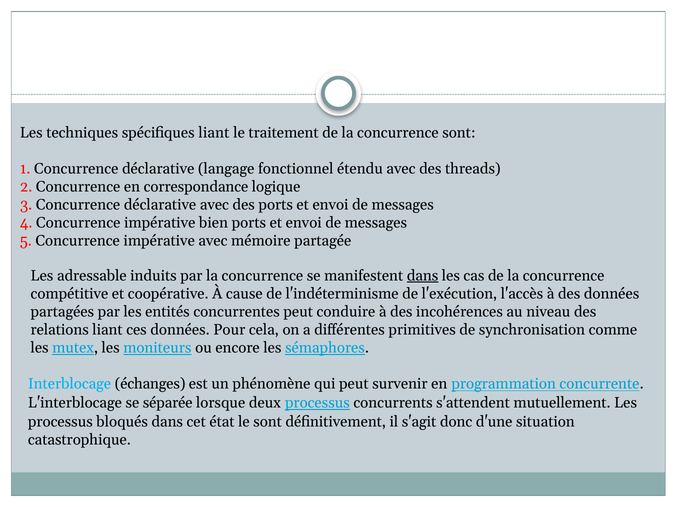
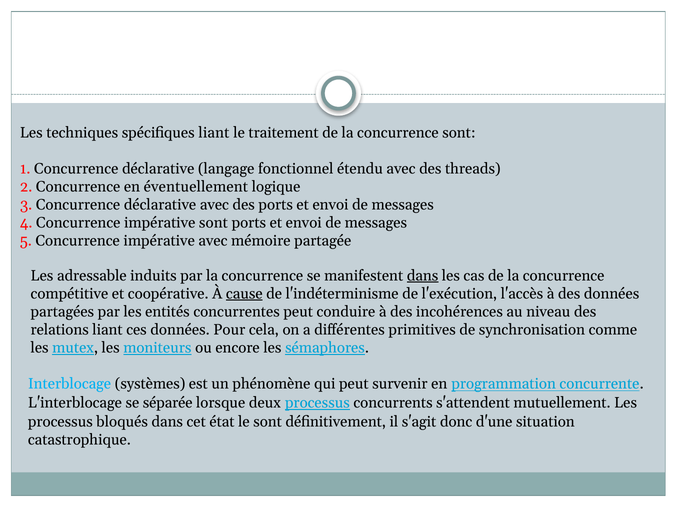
correspondance: correspondance -> éventuellement
impérative bien: bien -> sont
cause underline: none -> present
échanges: échanges -> systèmes
